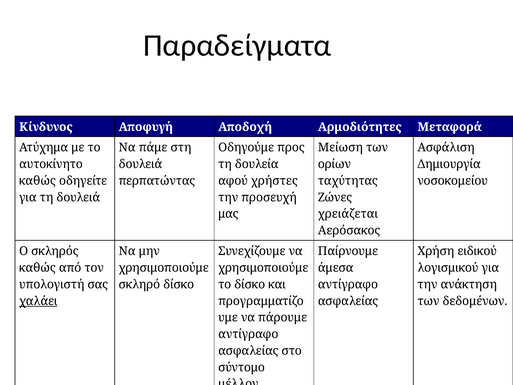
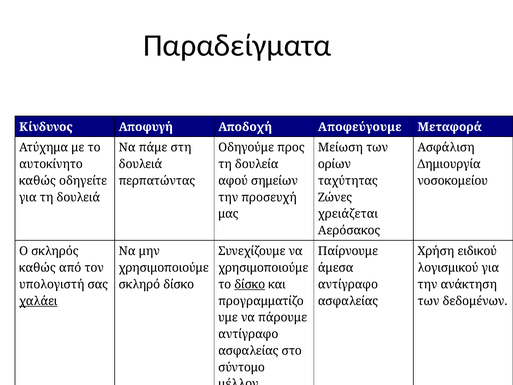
Αρμοδιότητες: Αρμοδιότητες -> Αποφεύγουμε
χρήστες: χρήστες -> σημείων
δίσκο at (250, 284) underline: none -> present
